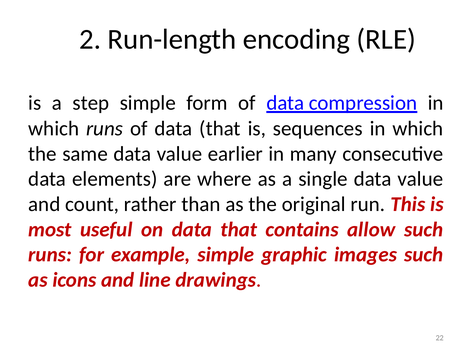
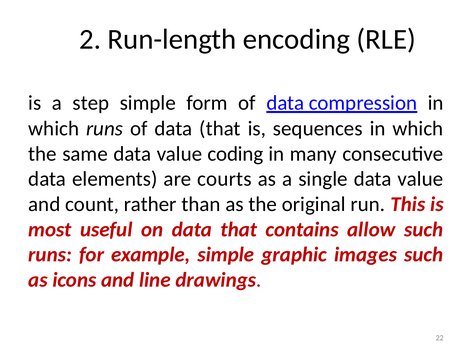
earlier: earlier -> coding
where: where -> courts
